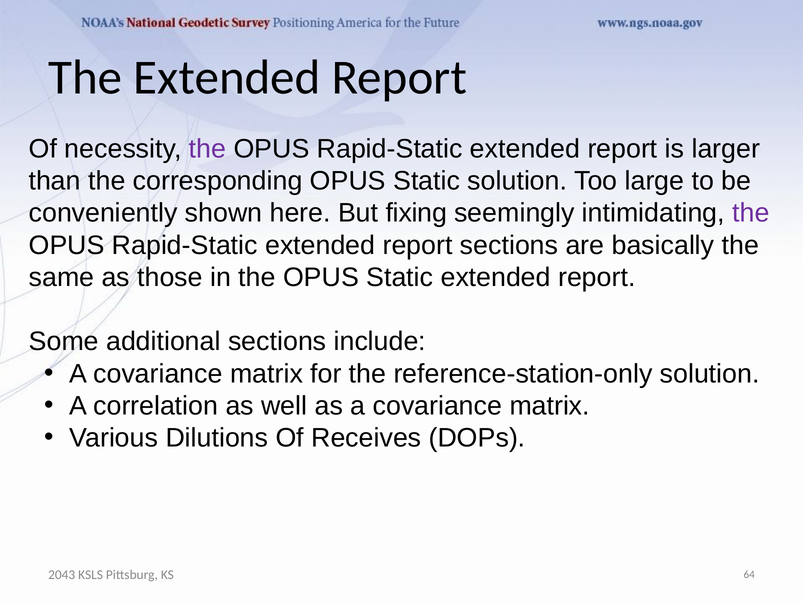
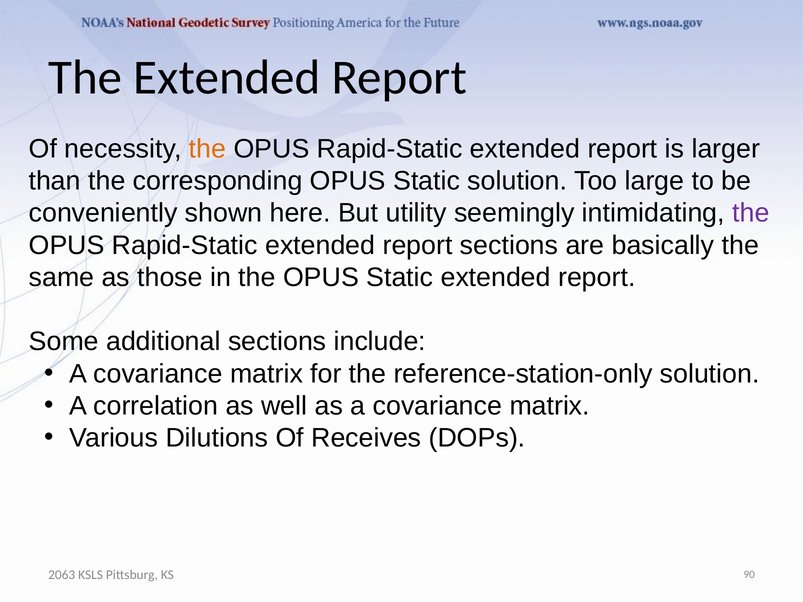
the at (208, 149) colour: purple -> orange
fixing: fixing -> utility
2043: 2043 -> 2063
64: 64 -> 90
